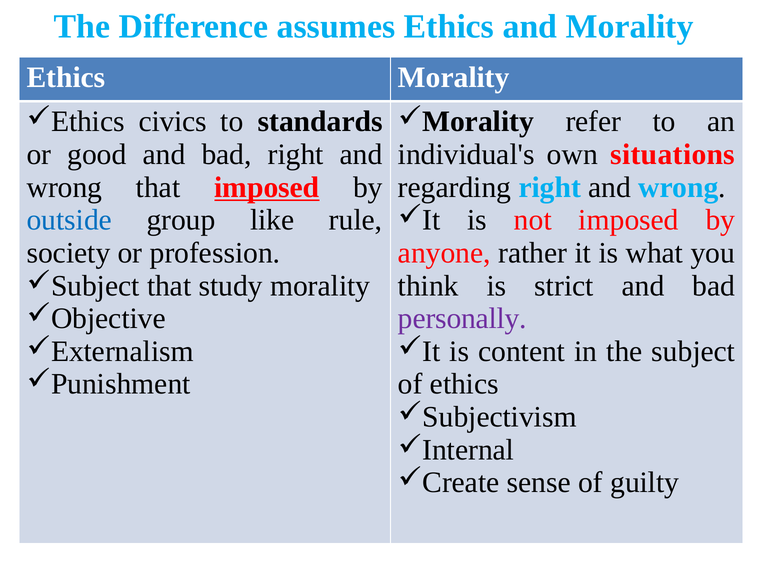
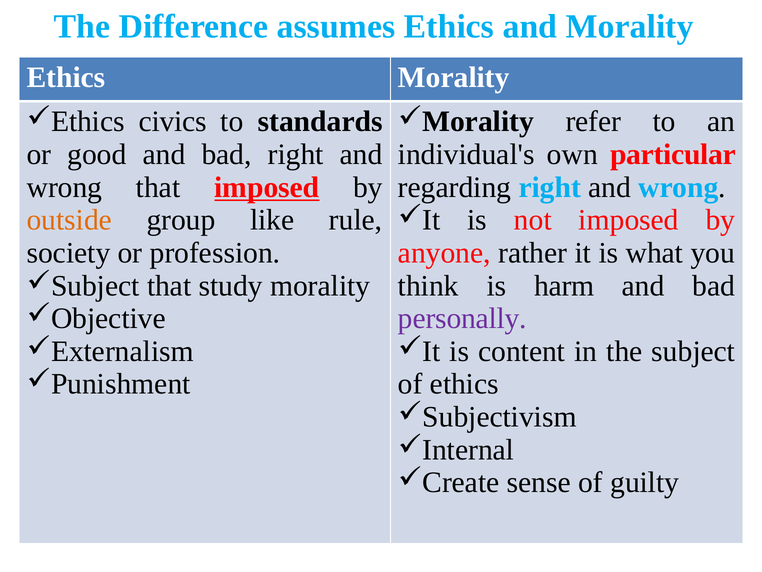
situations: situations -> particular
outside colour: blue -> orange
strict: strict -> harm
